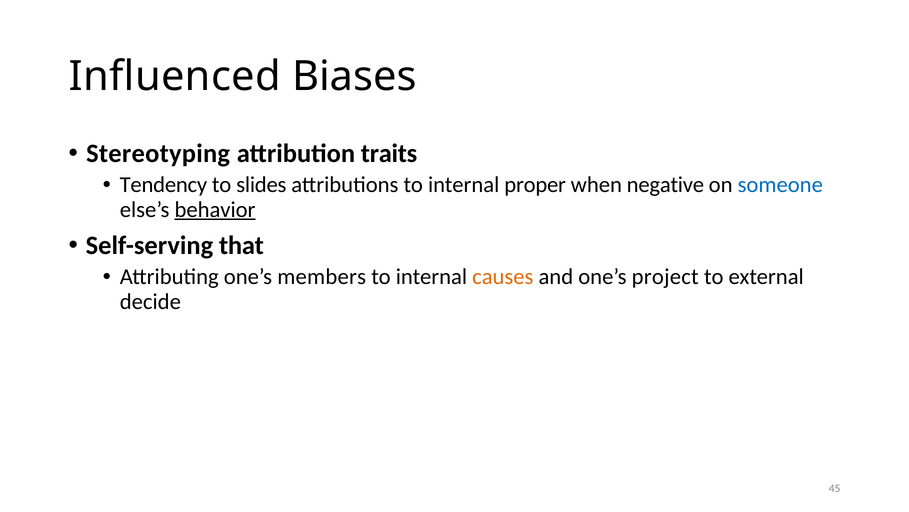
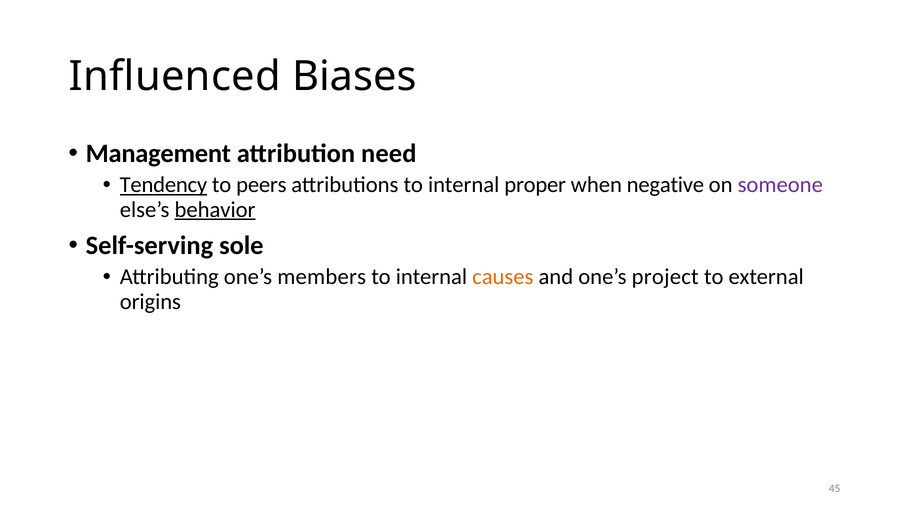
Stereotyping: Stereotyping -> Management
traits: traits -> need
Tendency underline: none -> present
slides: slides -> peers
someone colour: blue -> purple
that: that -> sole
decide: decide -> origins
